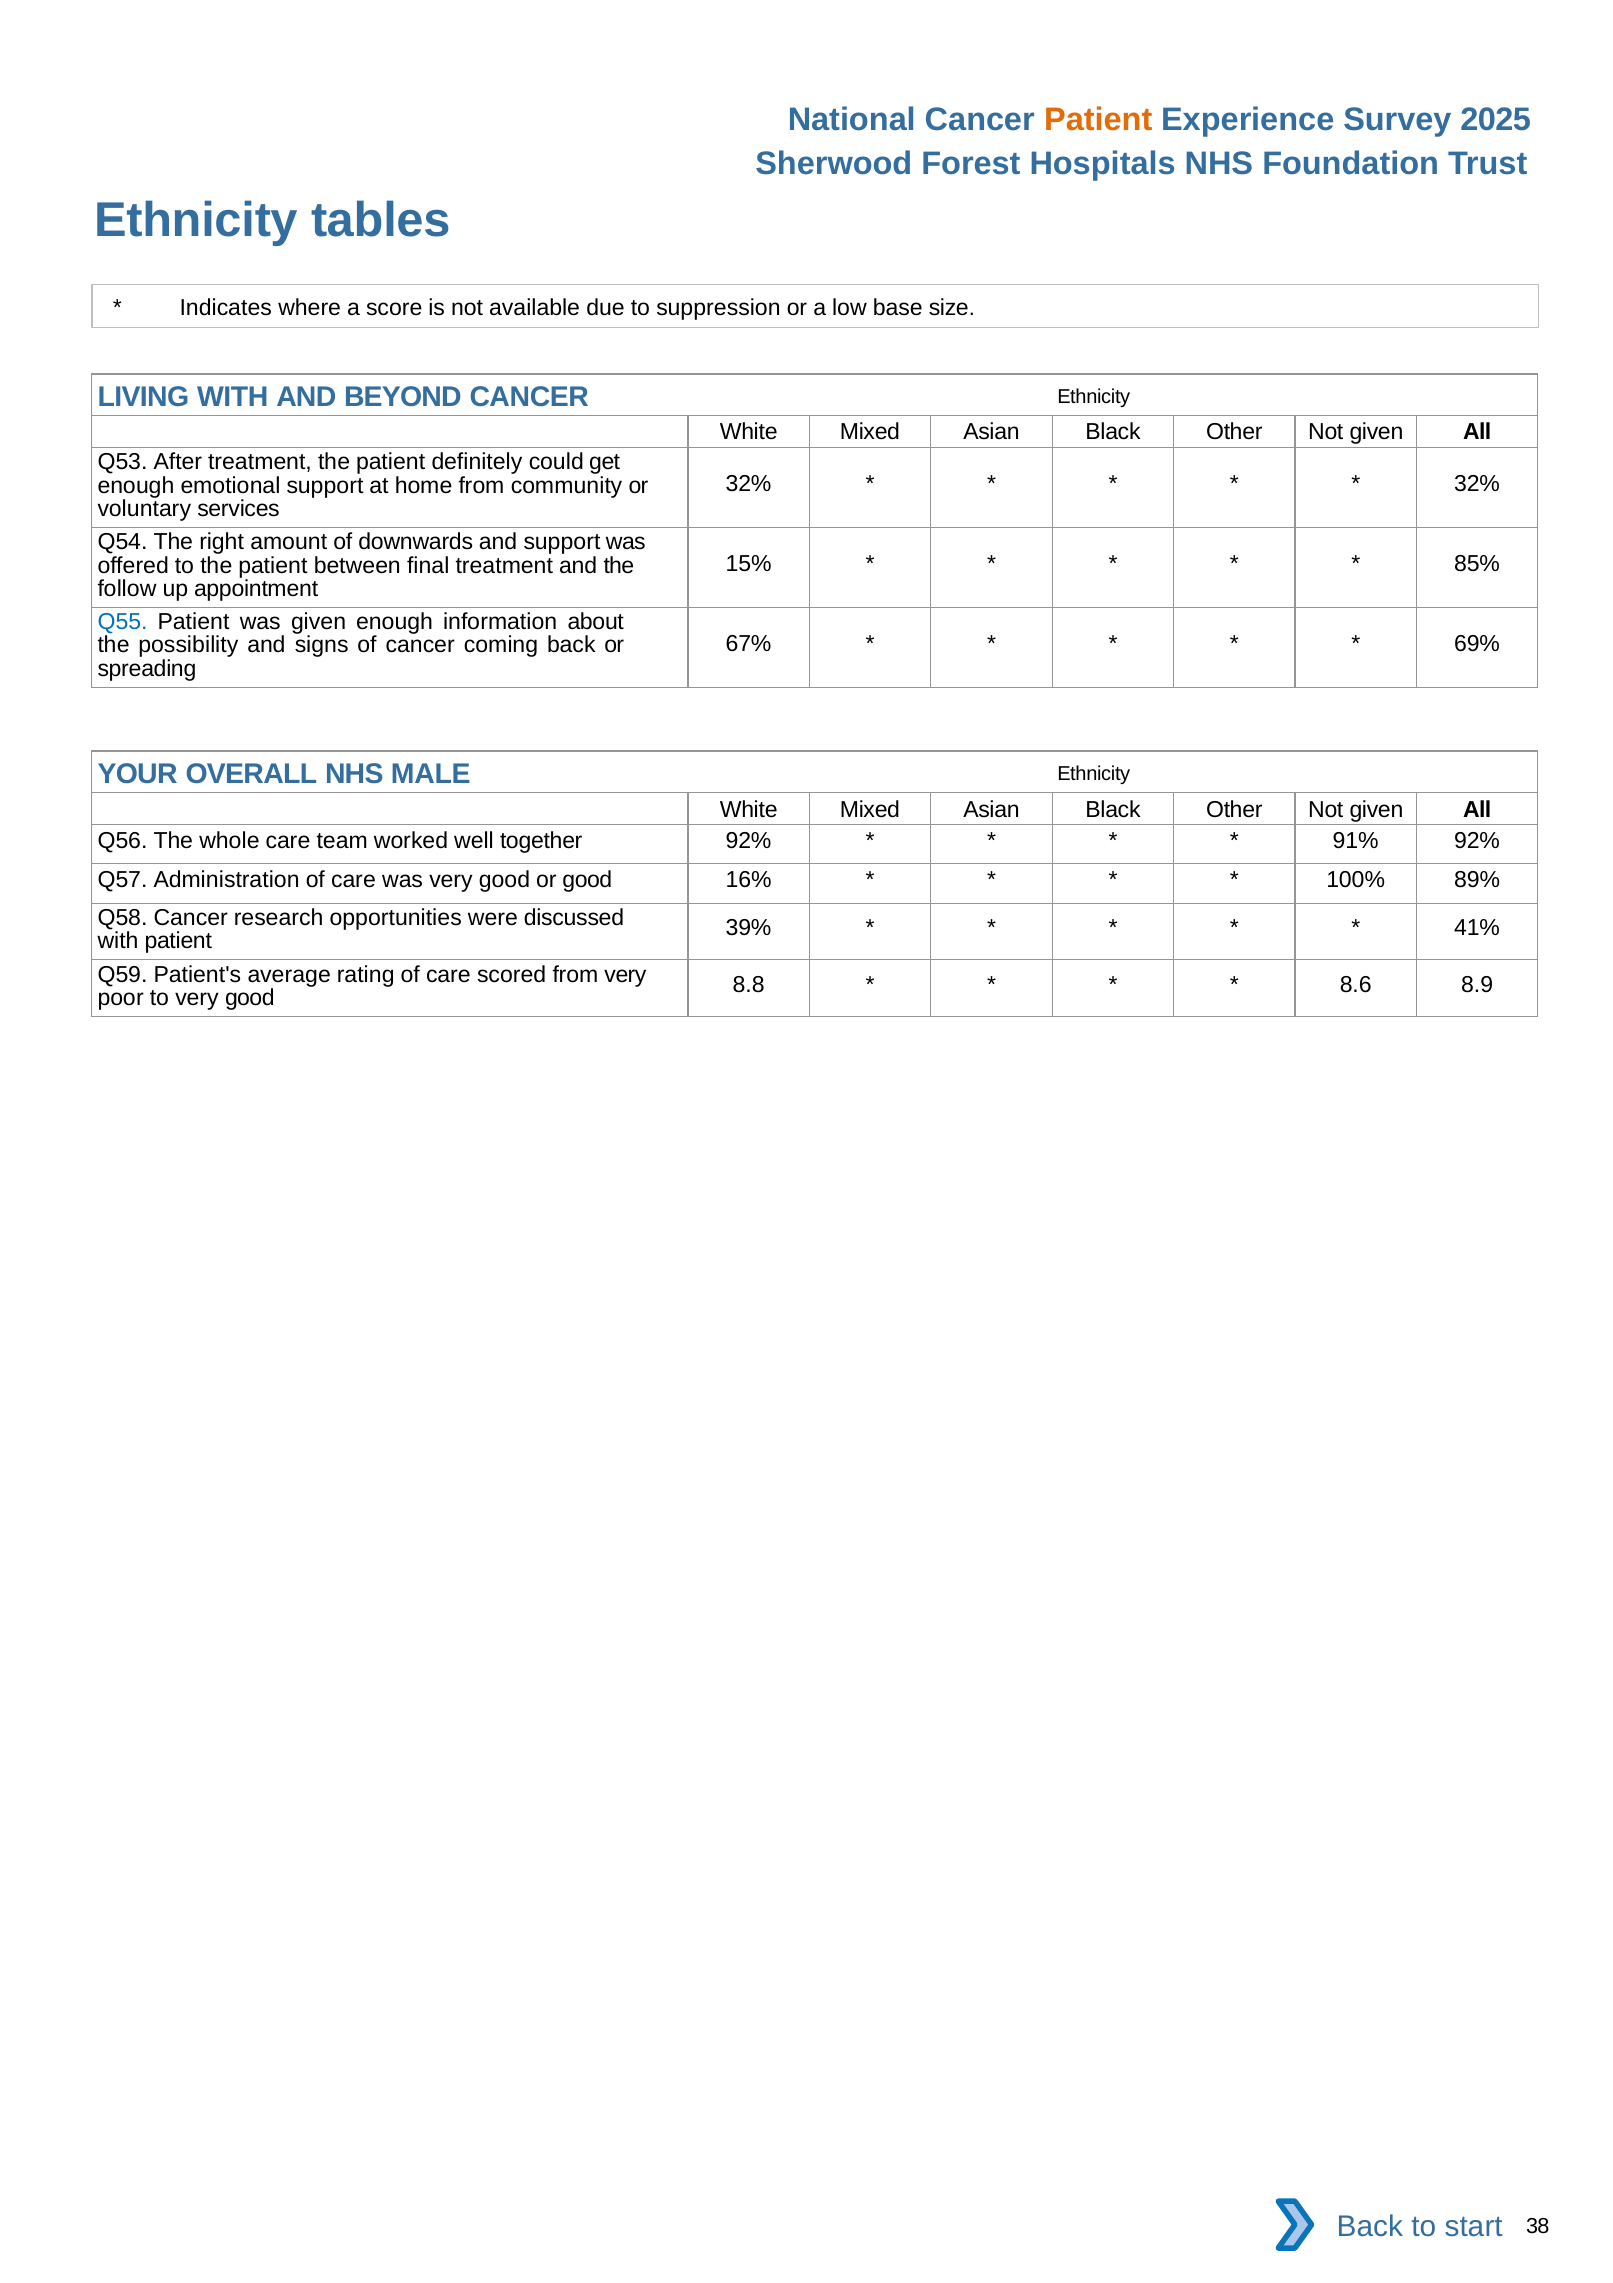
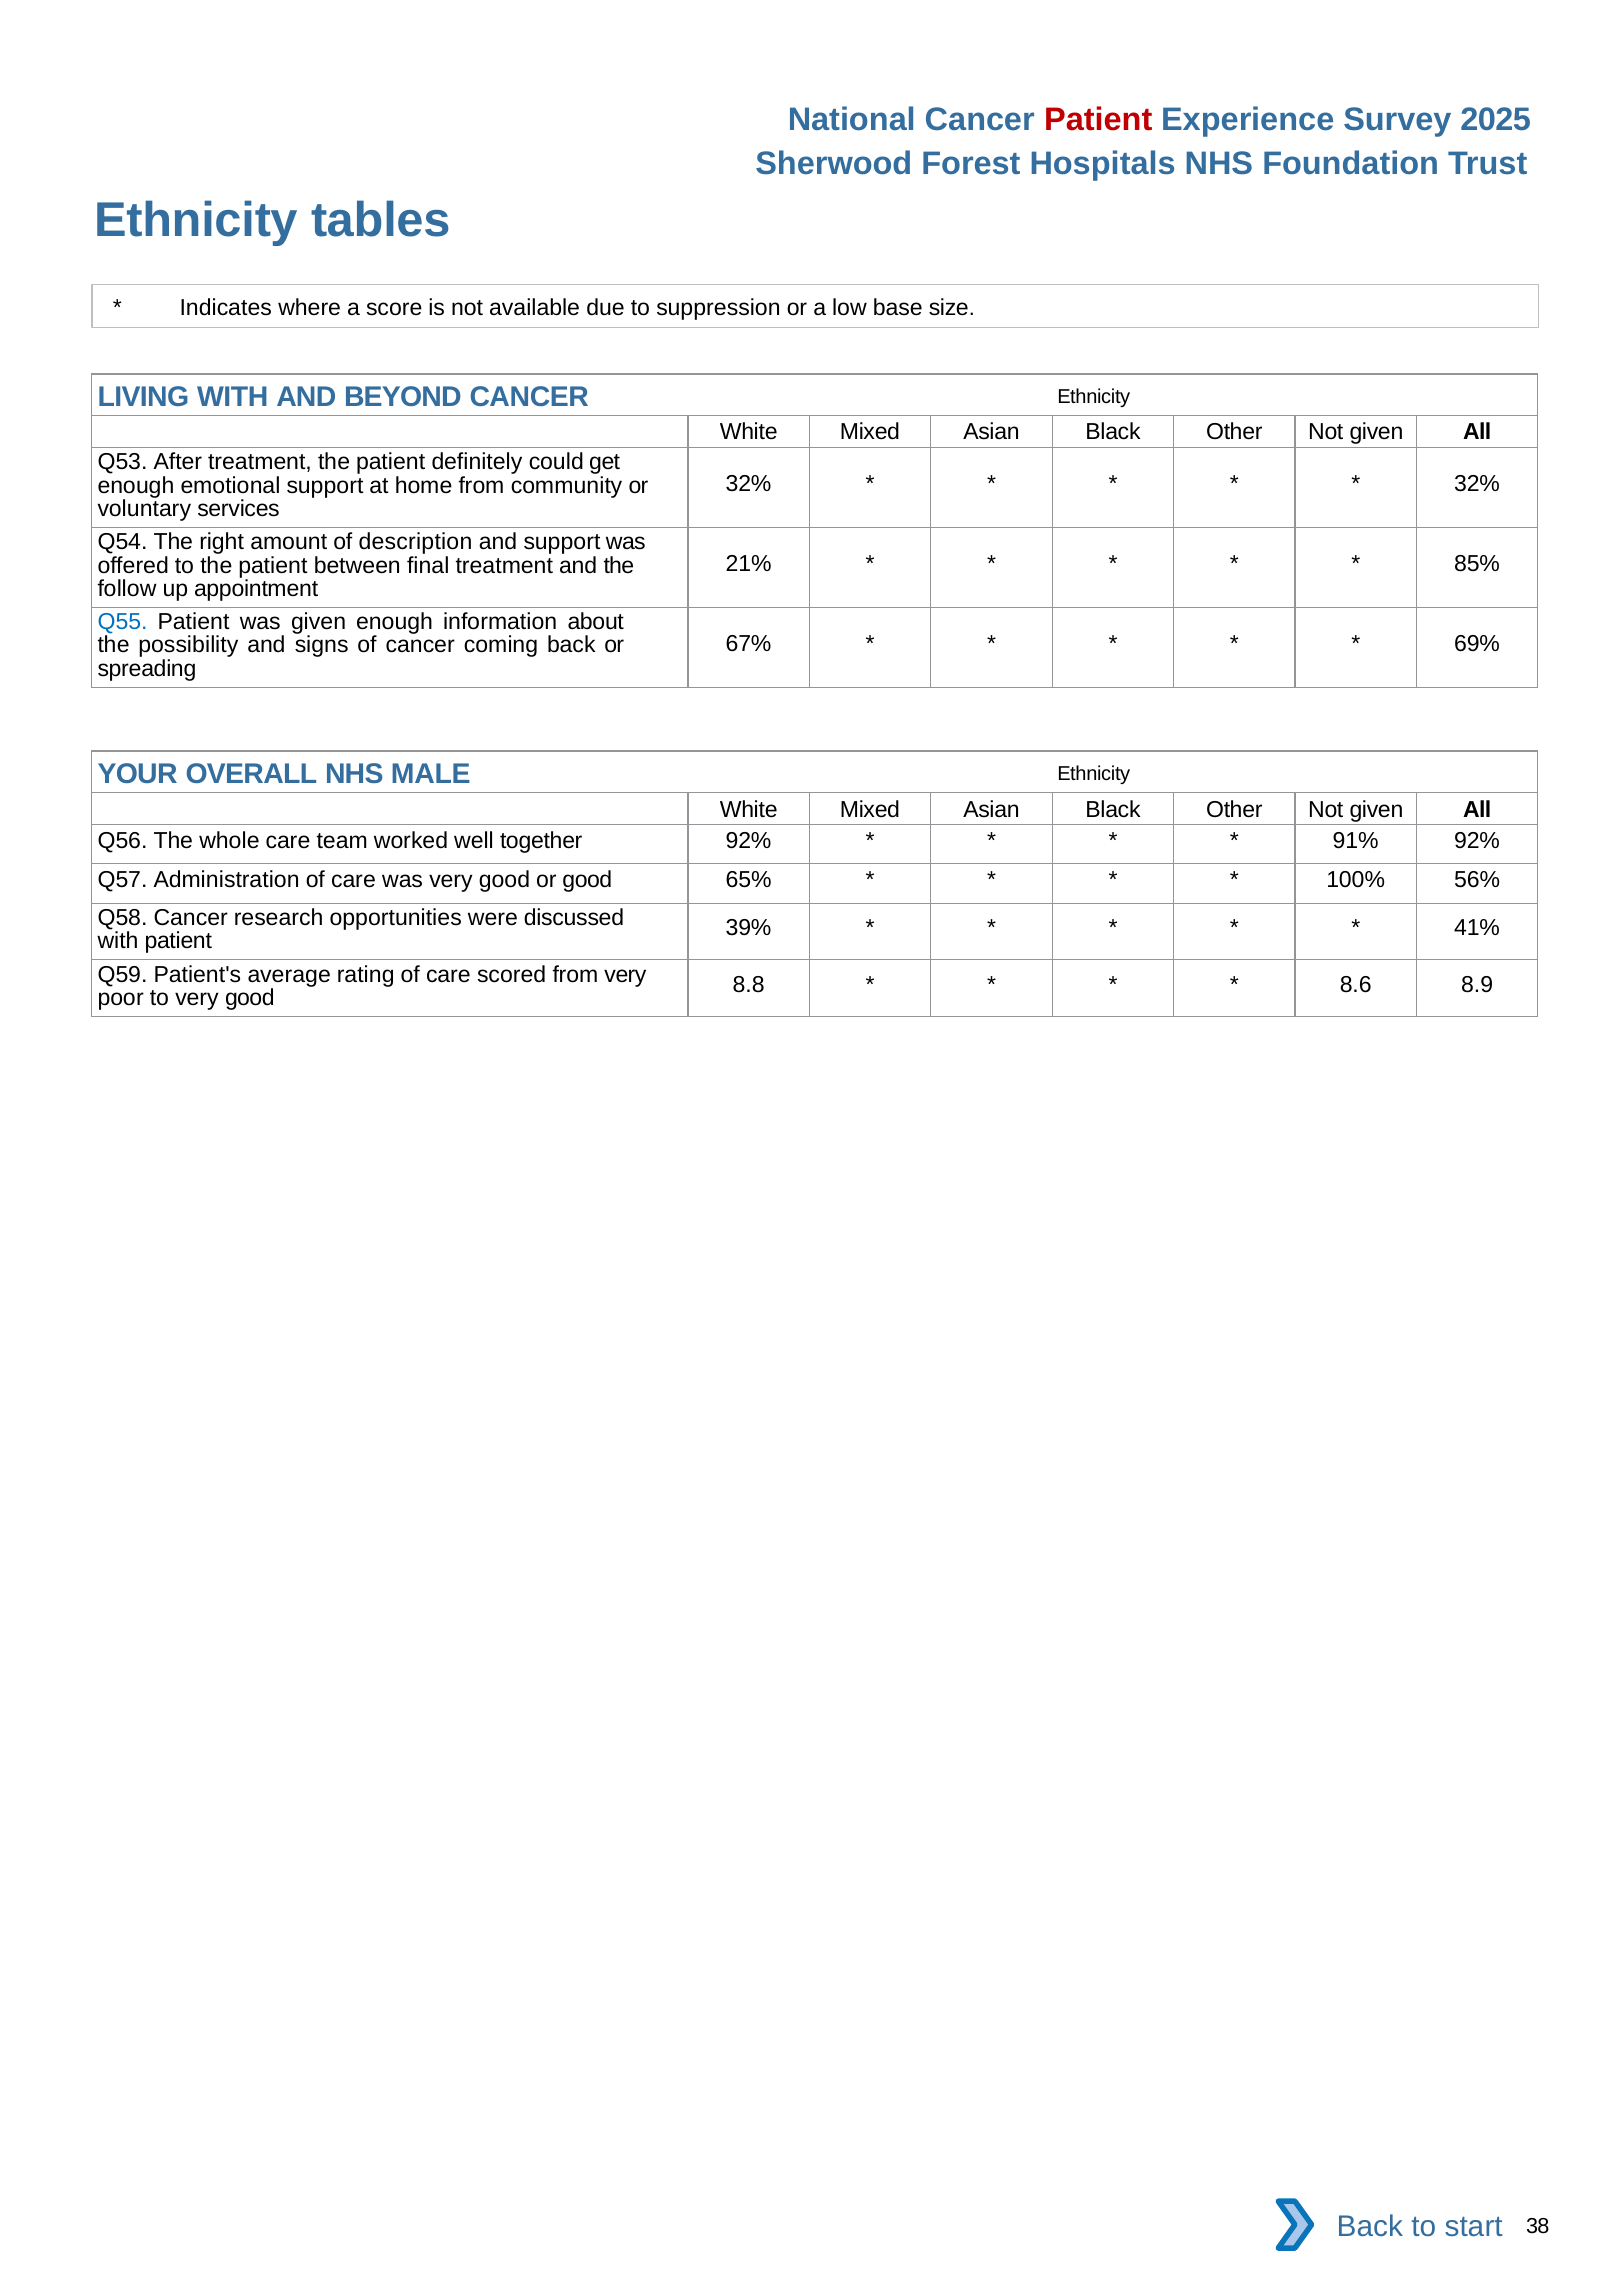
Patient at (1098, 120) colour: orange -> red
downwards: downwards -> description
15%: 15% -> 21%
16%: 16% -> 65%
89%: 89% -> 56%
